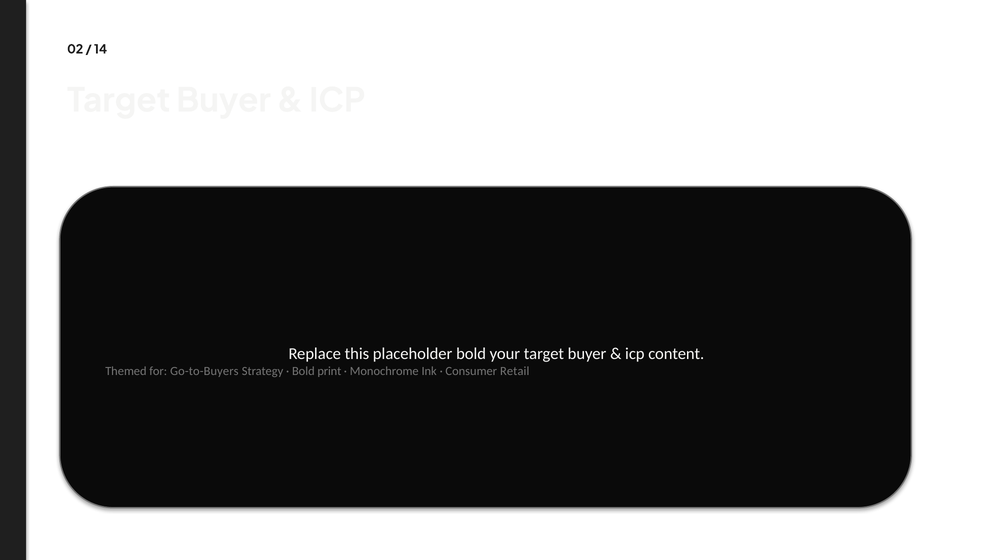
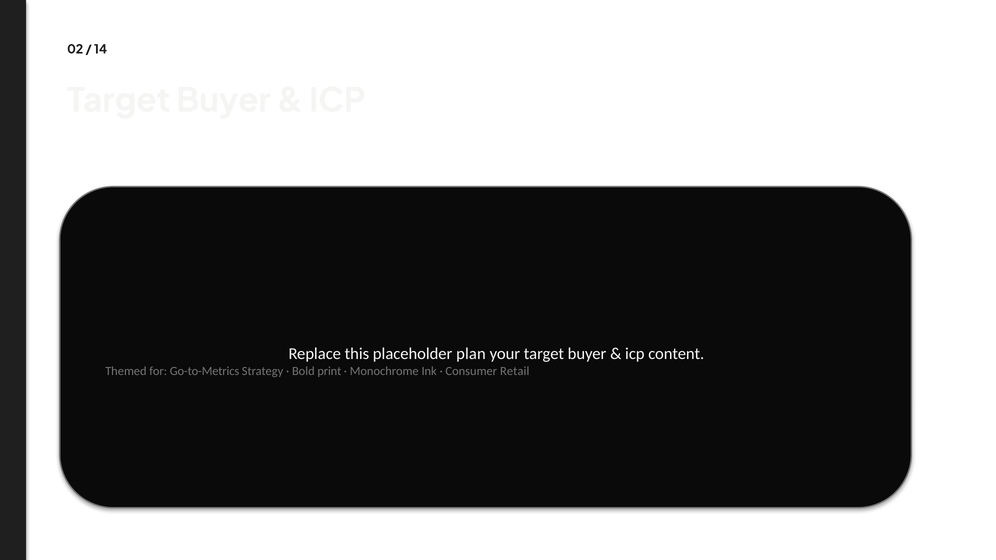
placeholder bold: bold -> plan
Go-to-Buyers: Go-to-Buyers -> Go-to-Metrics
